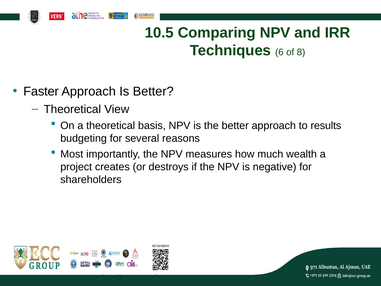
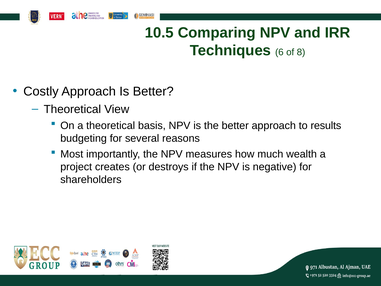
Faster: Faster -> Costly
